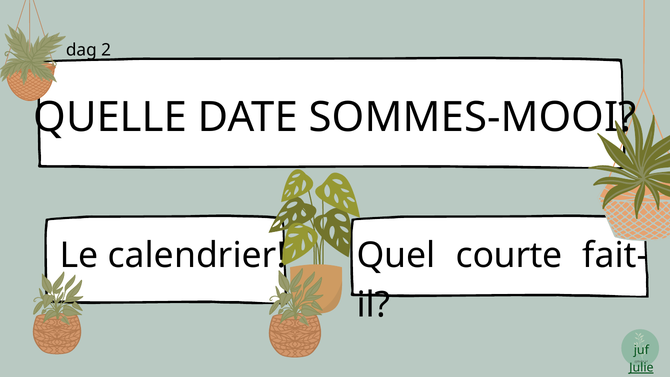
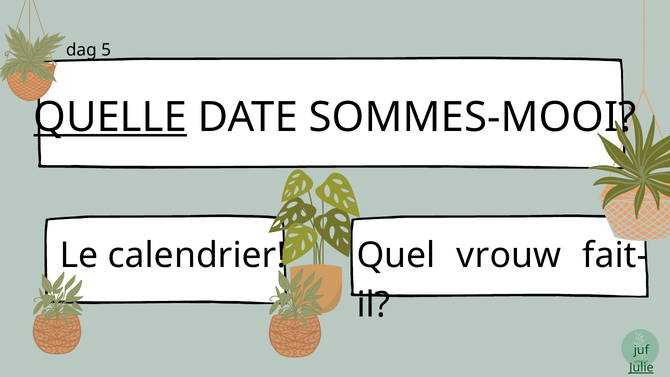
2: 2 -> 5
QUELLE underline: none -> present
courte: courte -> vrouw
